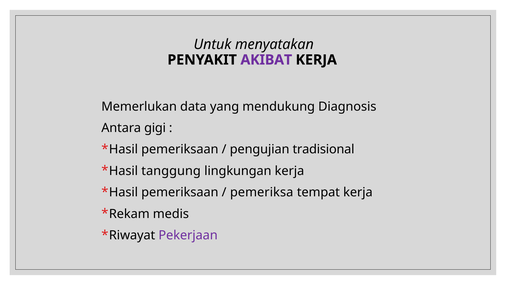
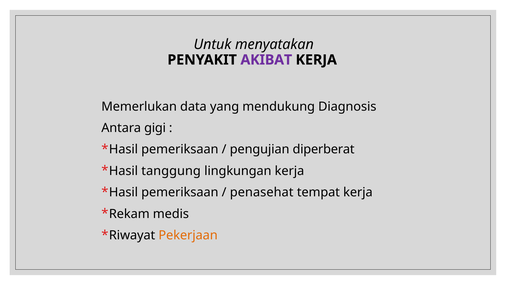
tradisional: tradisional -> diperberat
pemeriksa: pemeriksa -> penasehat
Pekerjaan colour: purple -> orange
